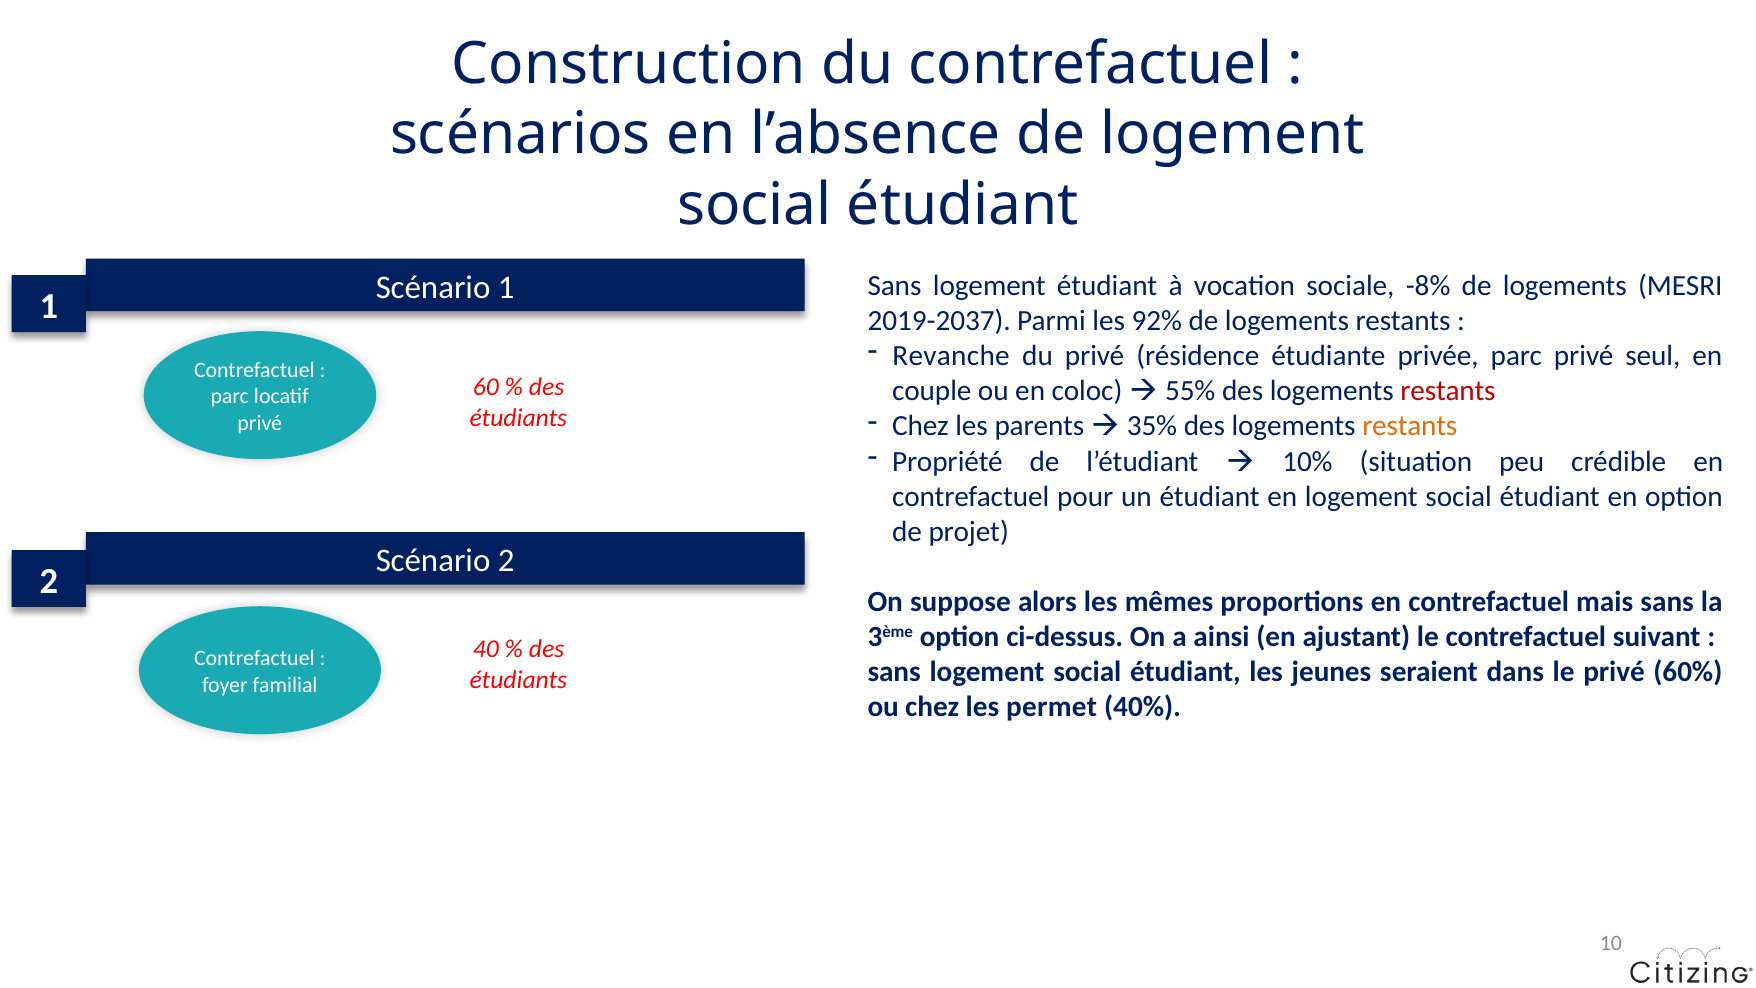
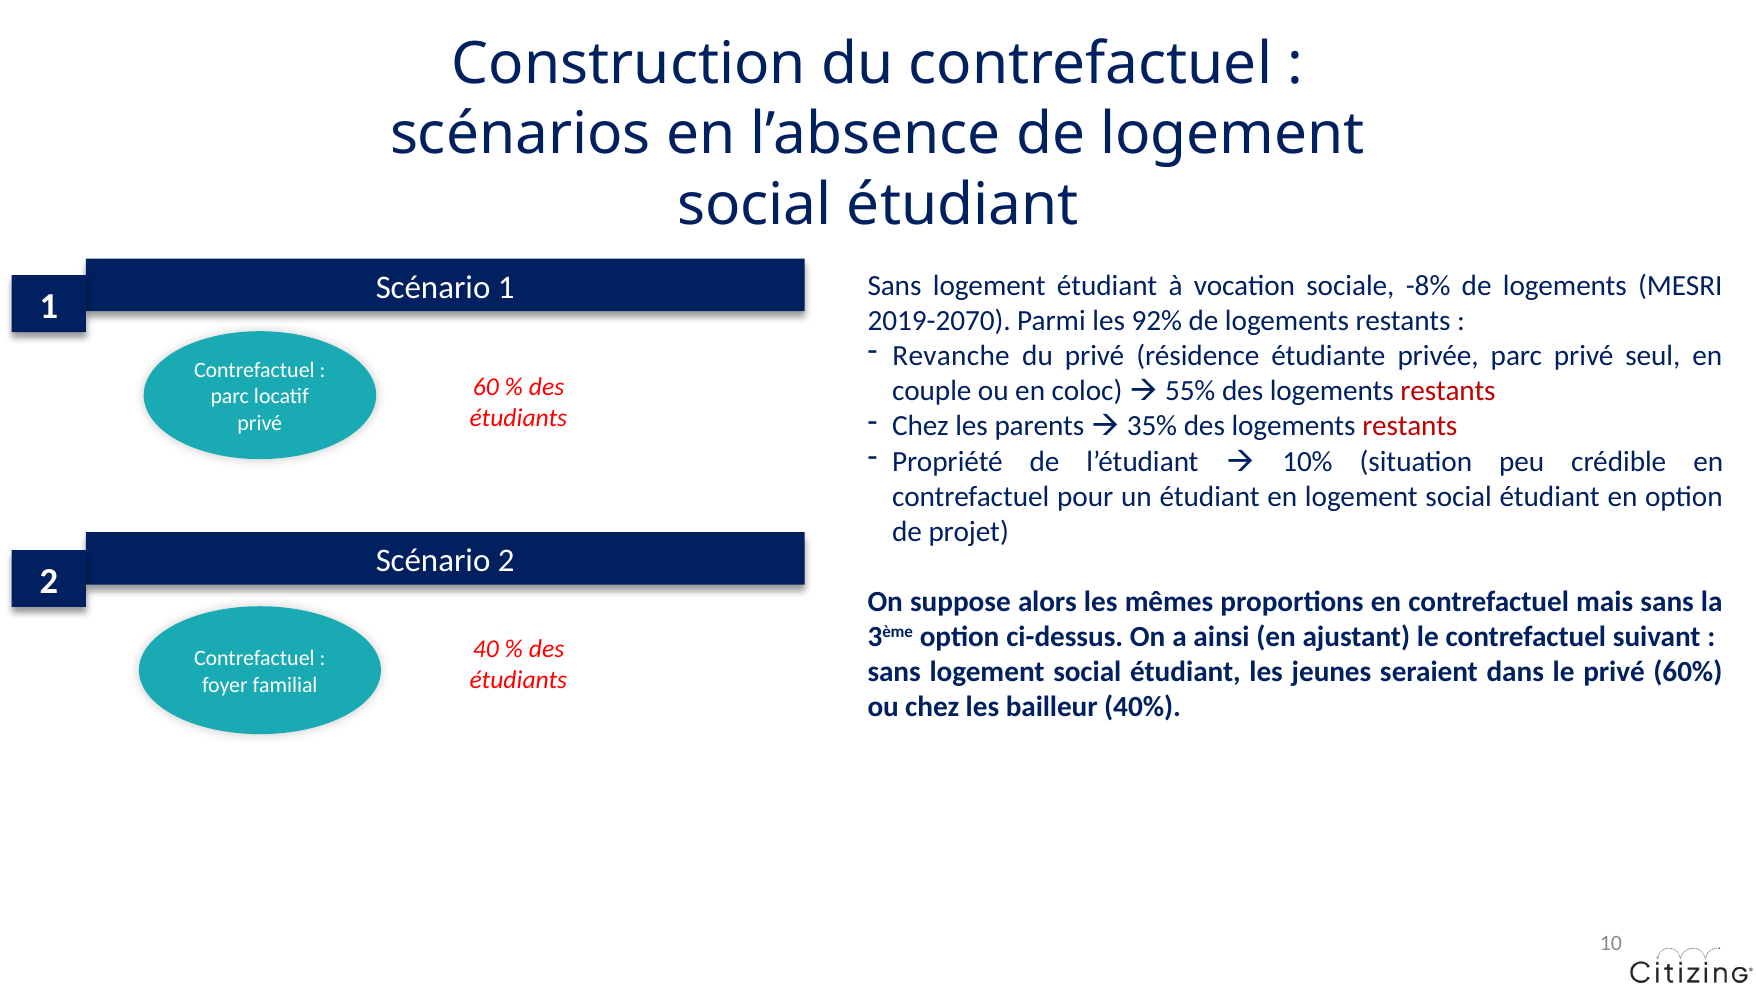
2019-2037: 2019-2037 -> 2019-2070
restants at (1410, 426) colour: orange -> red
permet: permet -> bailleur
